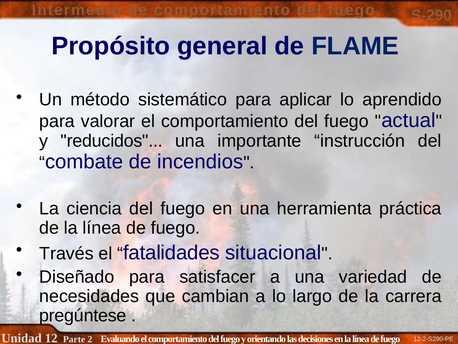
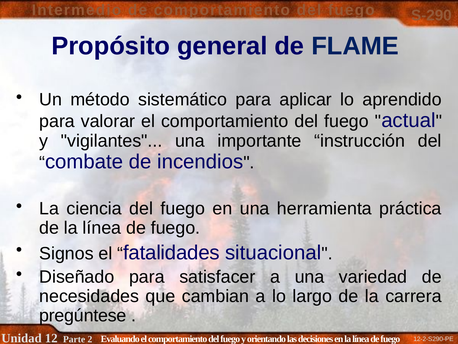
reducidos: reducidos -> vigilantes
Través: Través -> Signos
